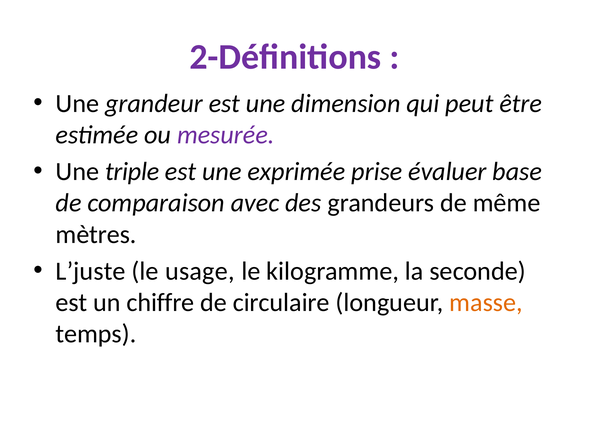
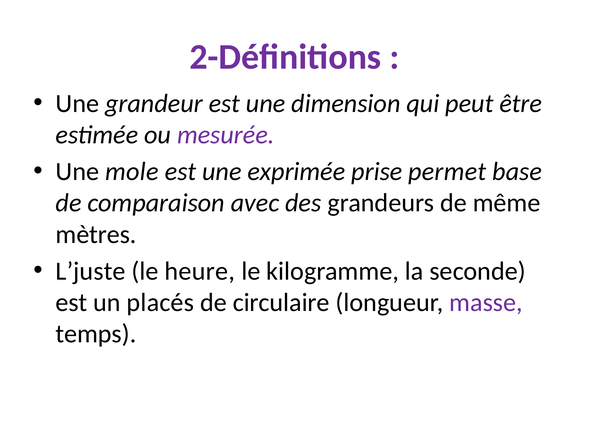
triple: triple -> mole
évaluer: évaluer -> permet
usage: usage -> heure
chiffre: chiffre -> placés
masse colour: orange -> purple
